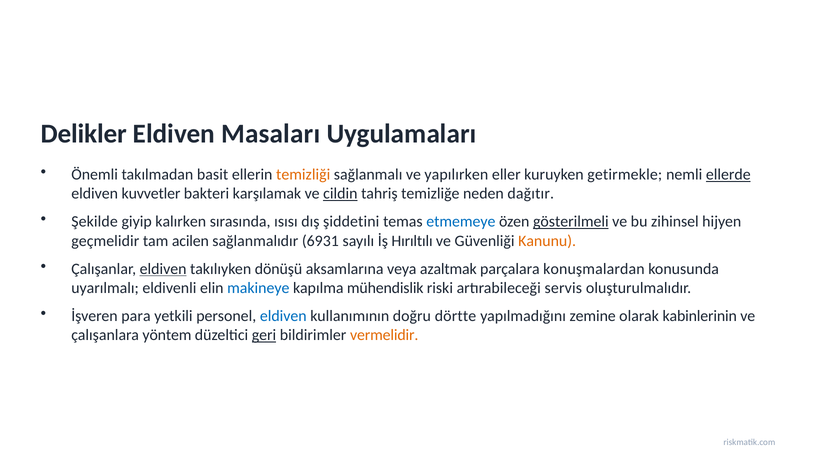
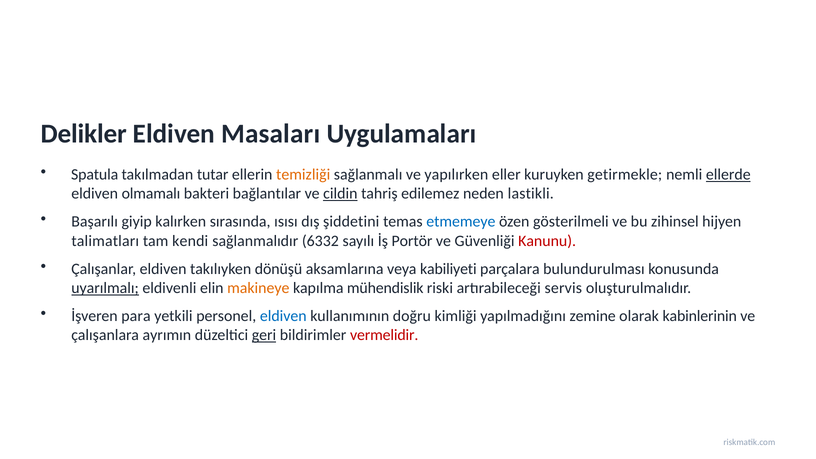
Önemli: Önemli -> Spatula
basit: basit -> tutar
kuvvetler: kuvvetler -> olmamalı
karşılamak: karşılamak -> bağlantılar
temizliğe: temizliğe -> edilemez
dağıtır: dağıtır -> lastikli
Şekilde: Şekilde -> Başarılı
gösterilmeli underline: present -> none
geçmelidir: geçmelidir -> talimatları
acilen: acilen -> kendi
6931: 6931 -> 6332
Hırıltılı: Hırıltılı -> Portör
Kanunu colour: orange -> red
eldiven at (163, 269) underline: present -> none
azaltmak: azaltmak -> kabiliyeti
konuşmalardan: konuşmalardan -> bulundurulması
uyarılmalı underline: none -> present
makineye colour: blue -> orange
dörtte: dörtte -> kimliği
yöntem: yöntem -> ayrımın
vermelidir colour: orange -> red
